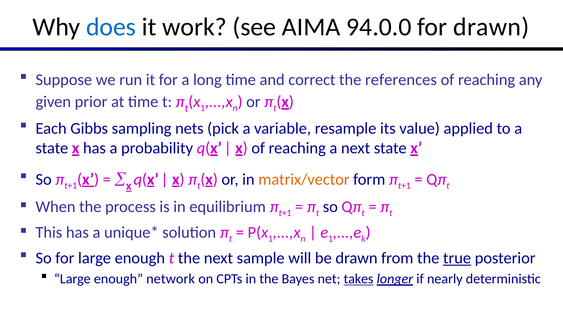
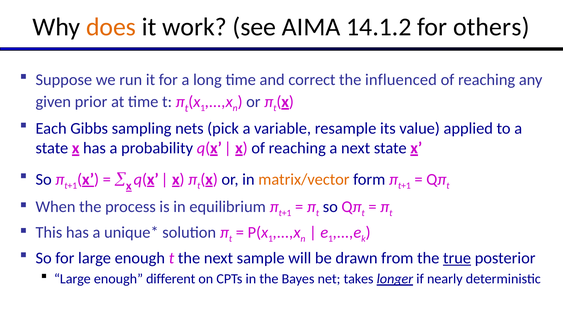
does colour: blue -> orange
94.0.0: 94.0.0 -> 14.1.2
for drawn: drawn -> others
references: references -> influenced
network: network -> different
takes underline: present -> none
